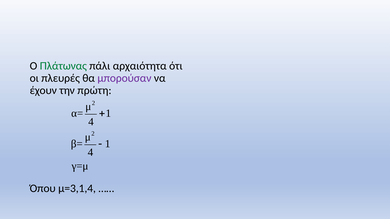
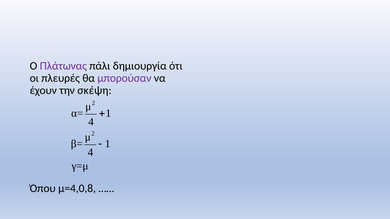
Πλάτωνας colour: green -> purple
αρχαιότητα: αρχαιότητα -> δημιουργία
πρώτη: πρώτη -> σκέψη
μ=3,1,4: μ=3,1,4 -> μ=4,0,8
